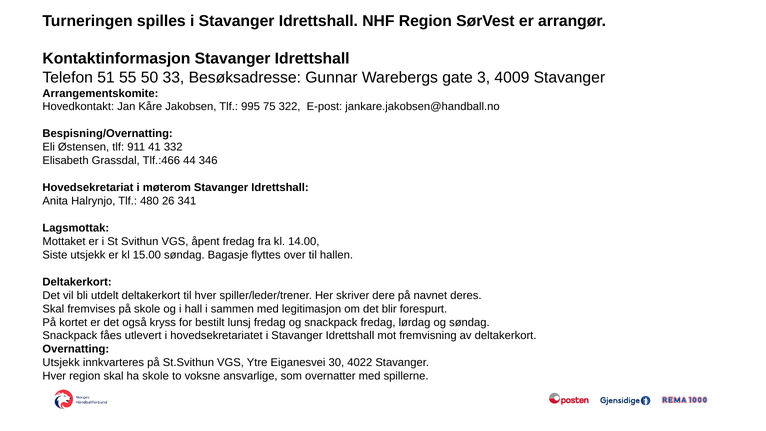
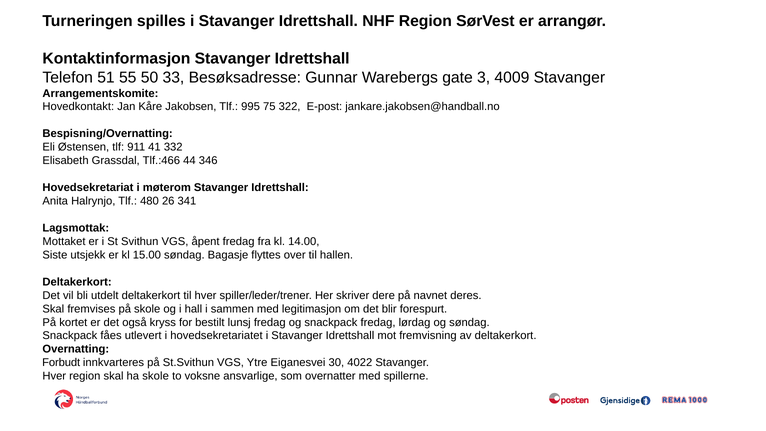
Utsjekk at (61, 362): Utsjekk -> Forbudt
